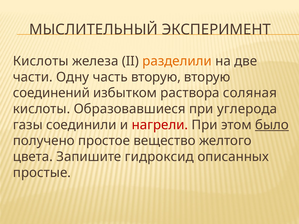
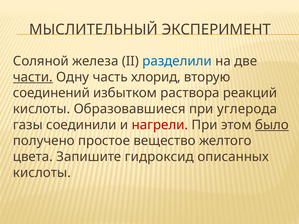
Кислоты at (41, 61): Кислоты -> Соляной
разделили colour: orange -> blue
части underline: none -> present
часть вторую: вторую -> хлорид
соляная: соляная -> реакций
простые at (42, 173): простые -> кислоты
